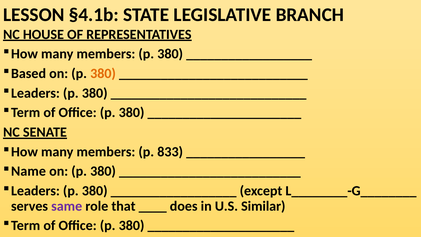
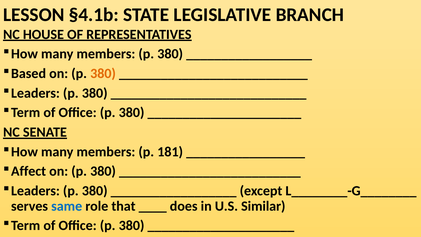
833: 833 -> 181
Name: Name -> Affect
same colour: purple -> blue
